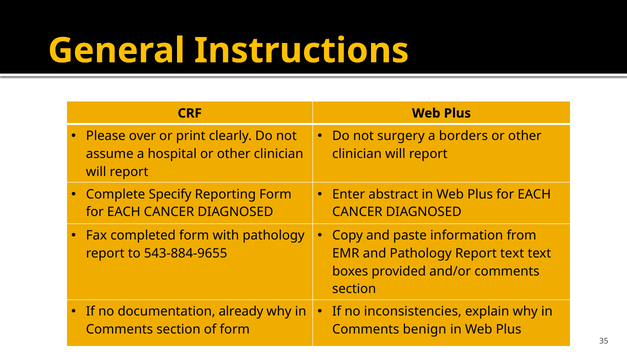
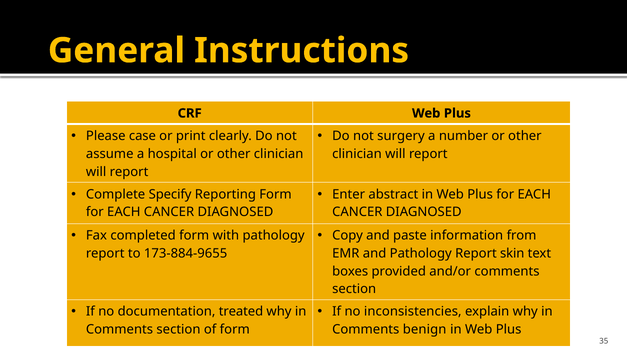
over: over -> case
borders: borders -> number
543-884-9655: 543-884-9655 -> 173-884-9655
Report text: text -> skin
already: already -> treated
